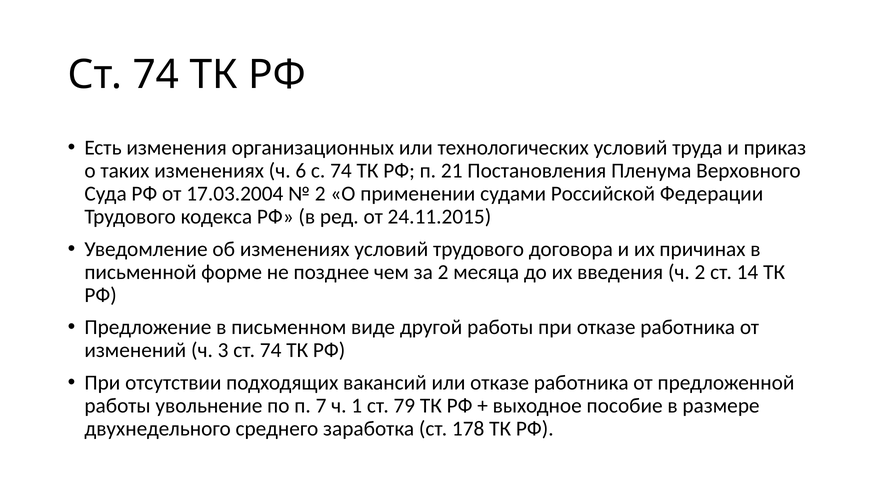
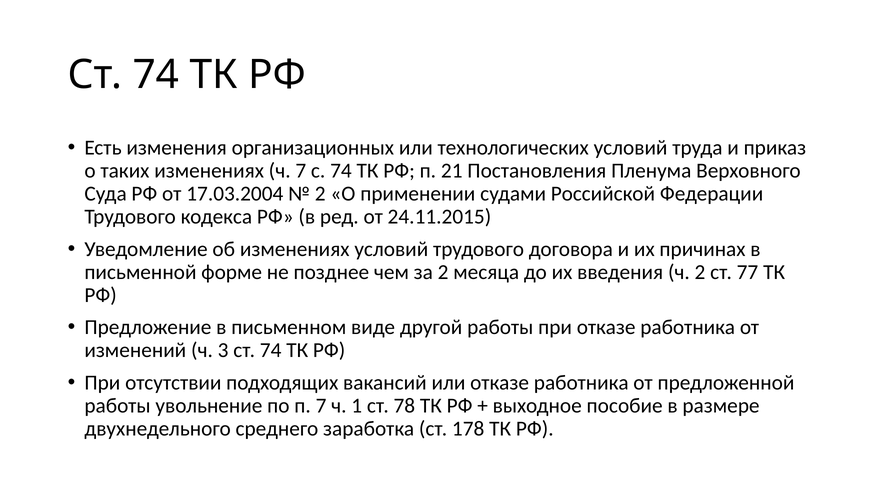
ч 6: 6 -> 7
14: 14 -> 77
79: 79 -> 78
